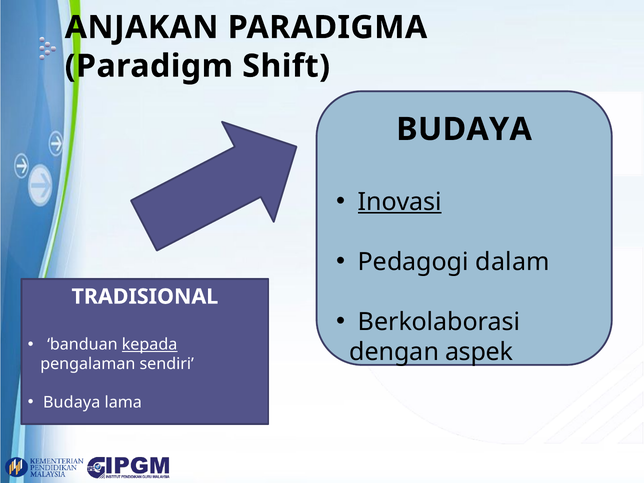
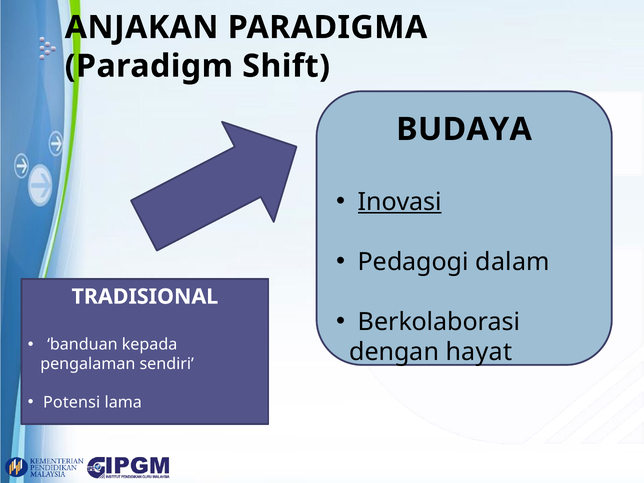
kepada underline: present -> none
aspek: aspek -> hayat
Budaya at (72, 403): Budaya -> Potensi
